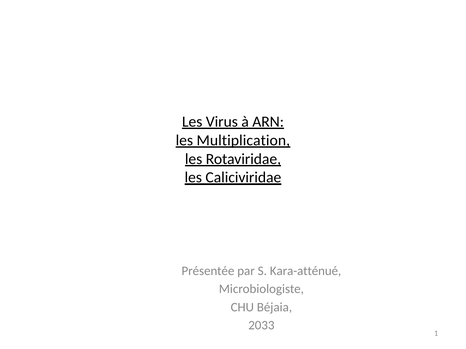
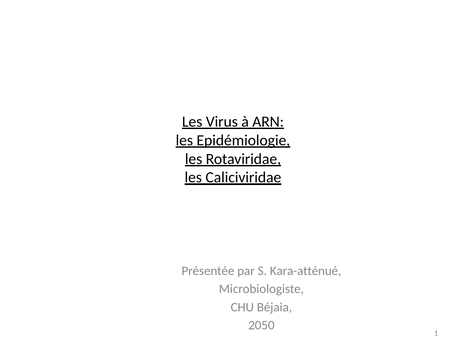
Multiplication: Multiplication -> Epidémiologie
2033: 2033 -> 2050
